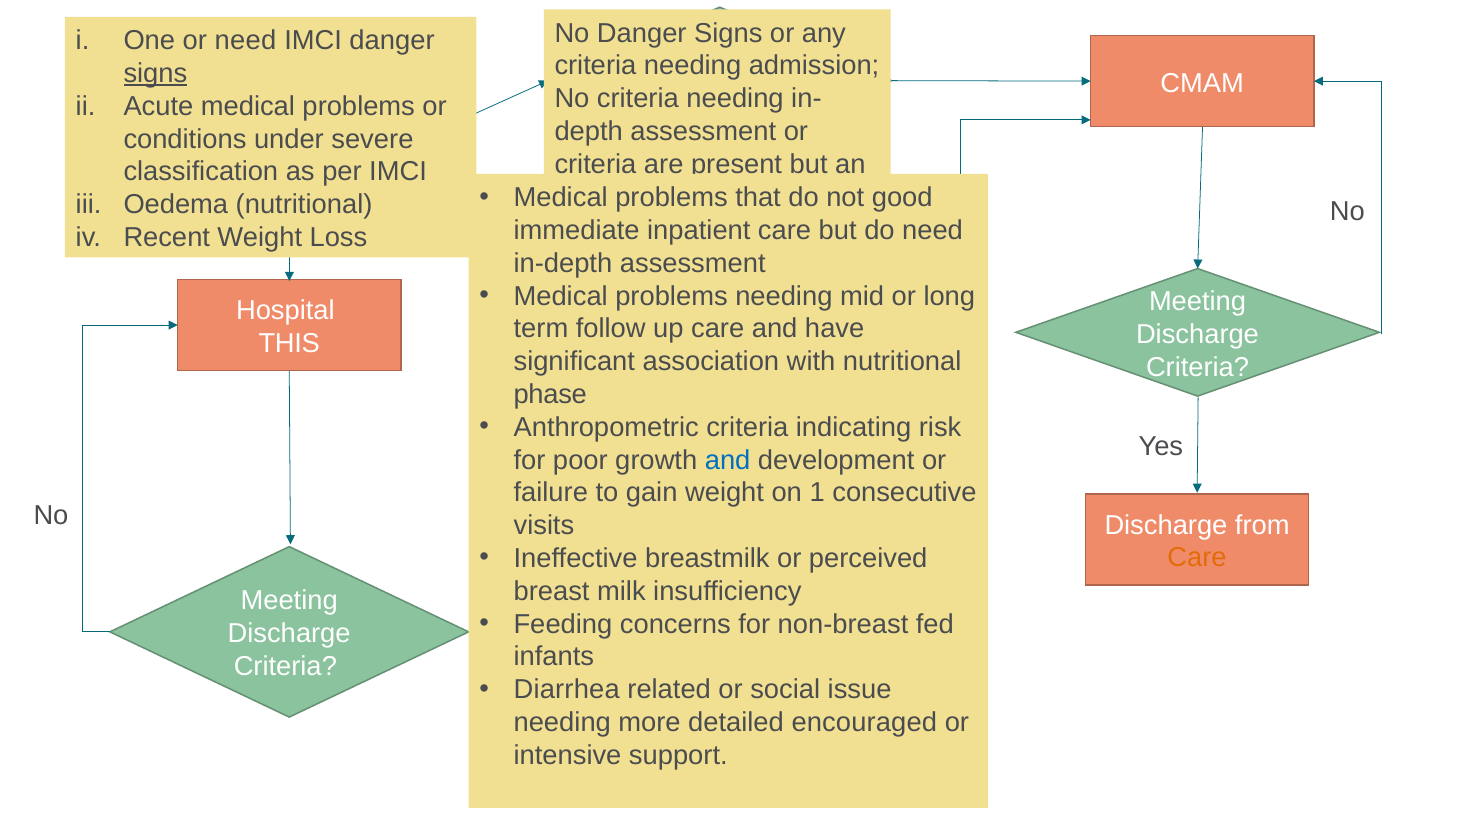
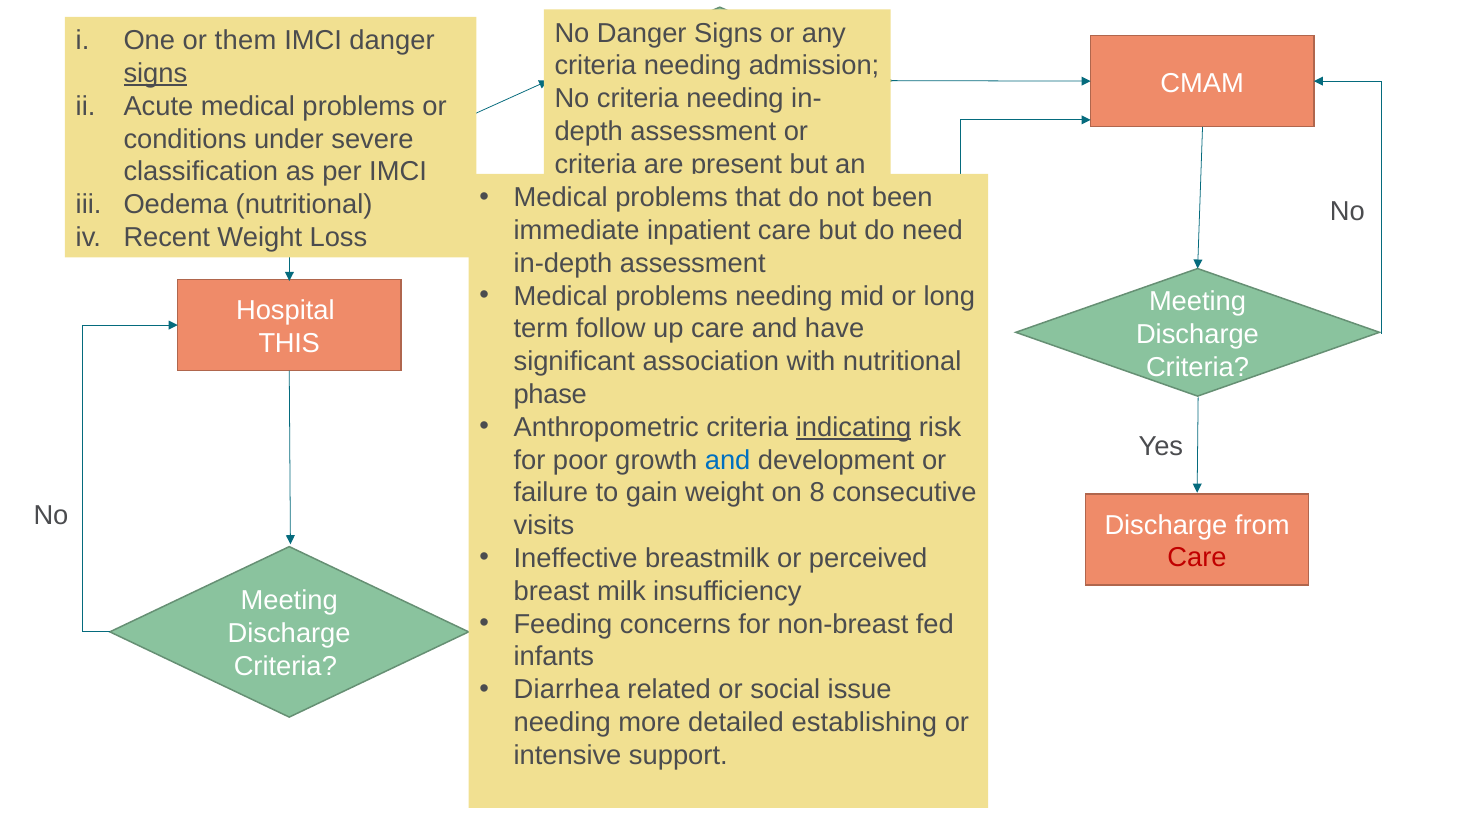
or need: need -> them
good at (902, 198): good -> been
indicating underline: none -> present
1: 1 -> 8
Care at (1197, 558) colour: orange -> red
encouraged: encouraged -> establishing
